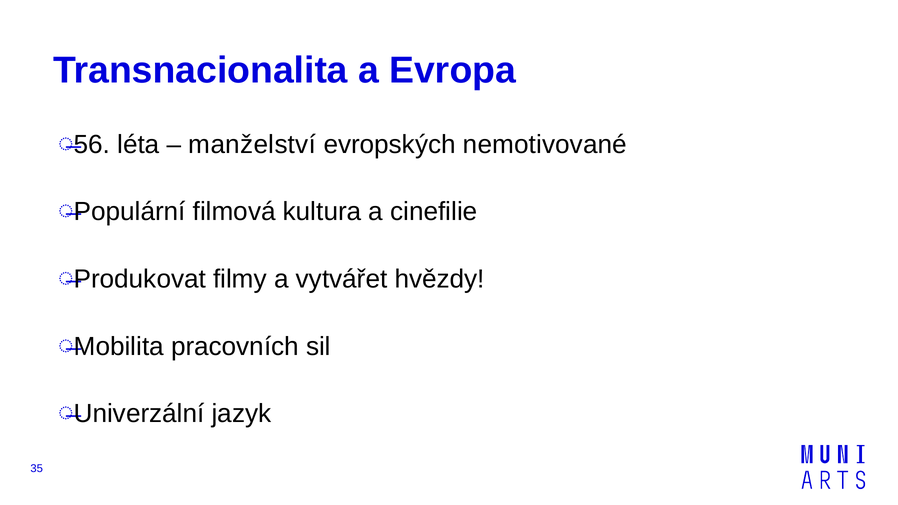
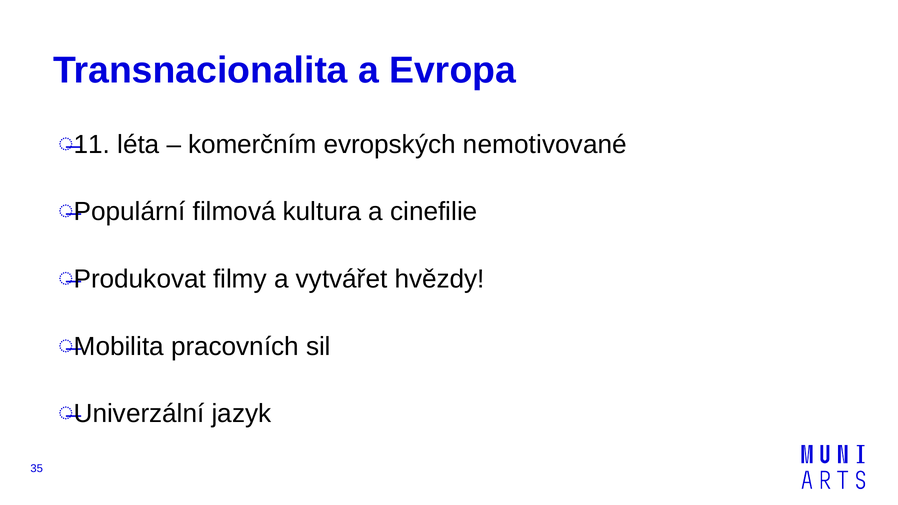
56: 56 -> 11
manželství: manželství -> komerčním
